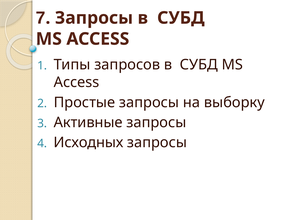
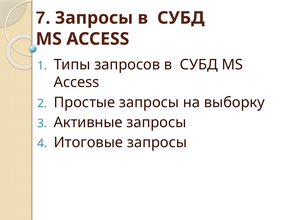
Исходных: Исходных -> Итоговые
